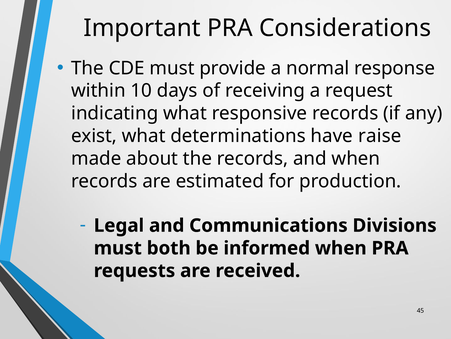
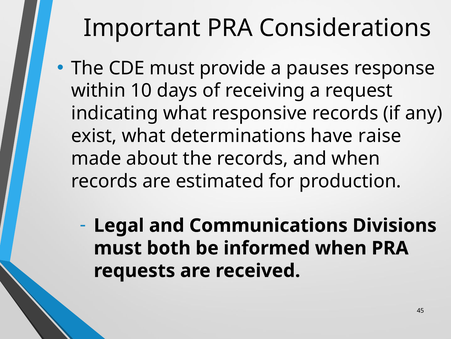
normal: normal -> pauses
